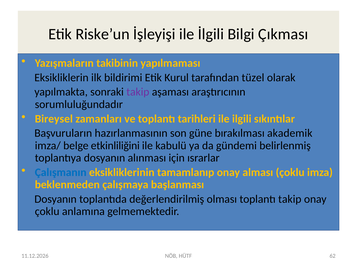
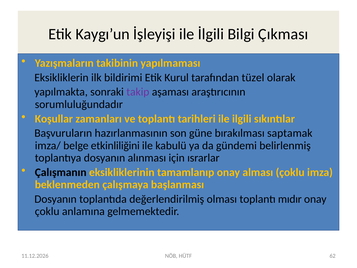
Riske’un: Riske’un -> Kaygı’un
Bireysel: Bireysel -> Koşullar
akademik: akademik -> saptamak
Çalışmanın colour: blue -> black
toplantı takip: takip -> mıdır
